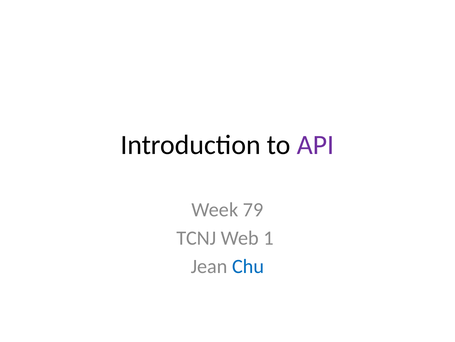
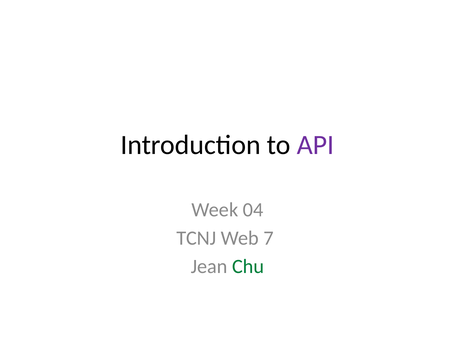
79: 79 -> 04
1: 1 -> 7
Chu colour: blue -> green
